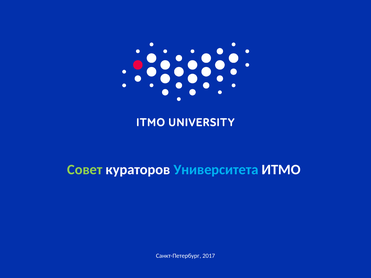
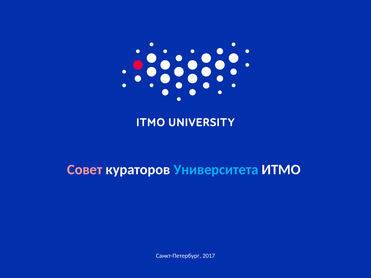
Совет colour: light green -> pink
